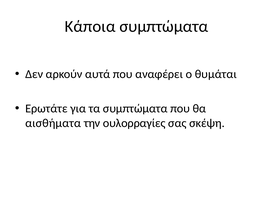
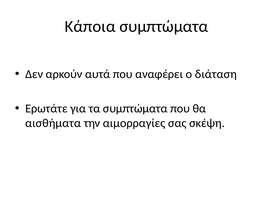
θυμάται: θυμάται -> διάταση
ουλορραγίες: ουλορραγίες -> αιμορραγίες
